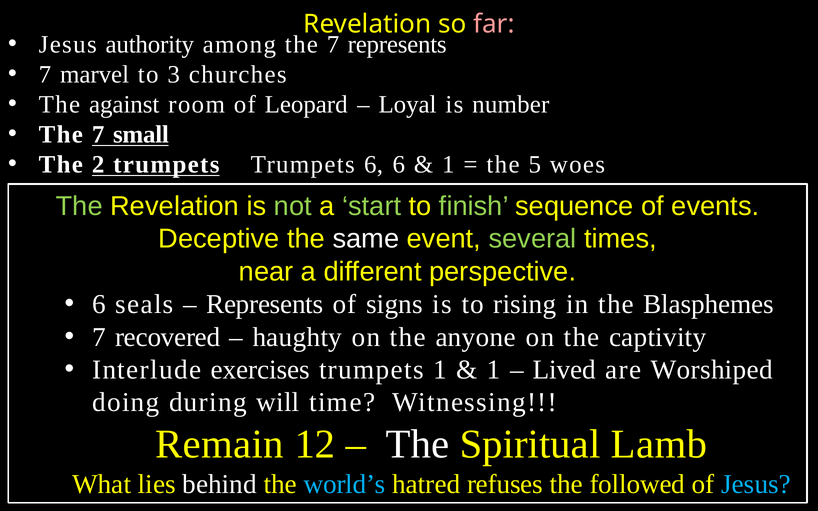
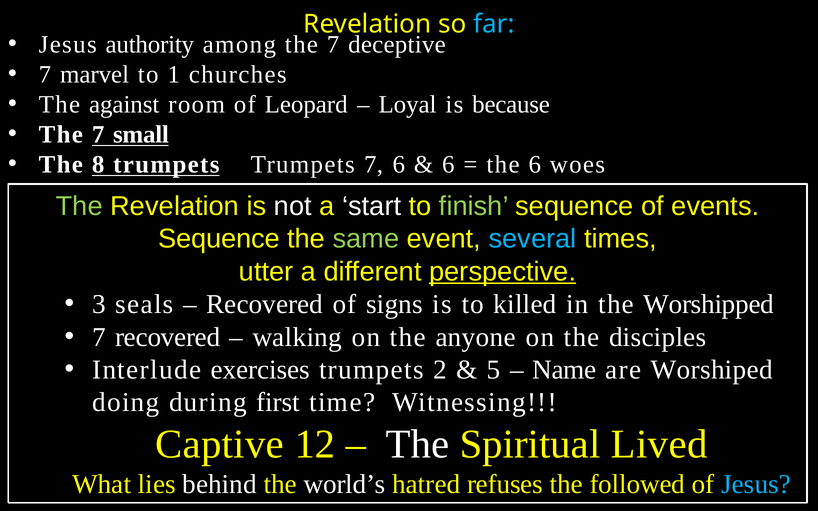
far colour: pink -> light blue
represents at (397, 45): represents -> deceptive
3: 3 -> 1
number: number -> because
2: 2 -> 8
Trumpets 6: 6 -> 7
1 at (448, 164): 1 -> 6
the 5: 5 -> 6
not colour: light green -> white
start colour: light green -> white
Deceptive at (219, 239): Deceptive -> Sequence
same colour: white -> light green
several colour: light green -> light blue
near: near -> utter
perspective underline: none -> present
6 at (99, 304): 6 -> 3
Represents at (265, 304): Represents -> Recovered
rising: rising -> killed
Blasphemes: Blasphemes -> Worshipped
haughty: haughty -> walking
captivity: captivity -> disciples
trumpets 1: 1 -> 2
1 at (494, 370): 1 -> 5
Lived: Lived -> Name
will: will -> first
Remain: Remain -> Captive
Lamb: Lamb -> Lived
world’s colour: light blue -> white
